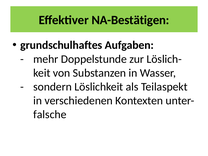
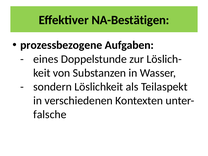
grundschulhaftes: grundschulhaftes -> prozessbezogene
mehr: mehr -> eines
